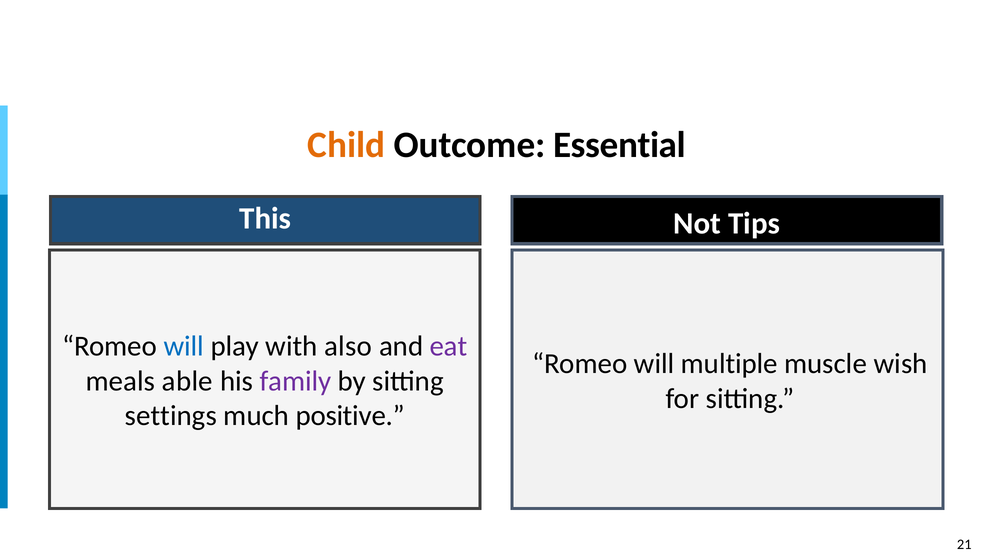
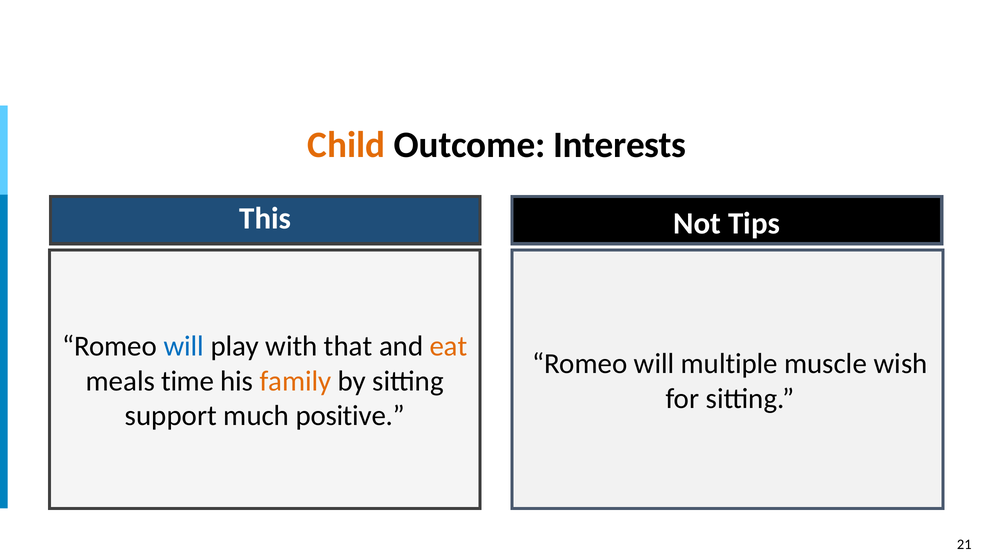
Essential: Essential -> Interests
also: also -> that
eat colour: purple -> orange
able: able -> time
family colour: purple -> orange
settings: settings -> support
